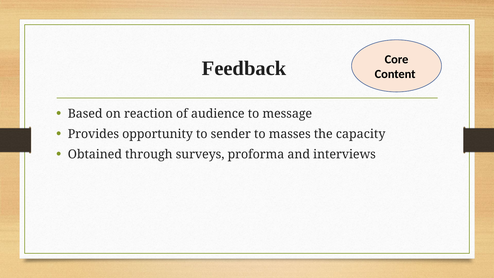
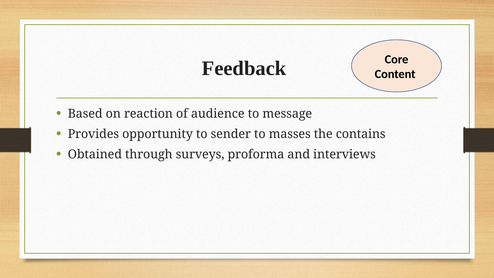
capacity: capacity -> contains
